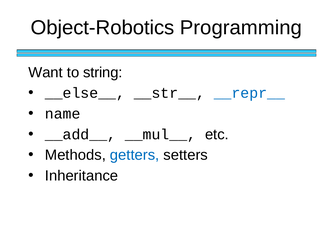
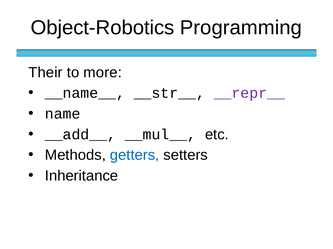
Want: Want -> Their
string: string -> more
__else__: __else__ -> __name__
__repr__ colour: blue -> purple
